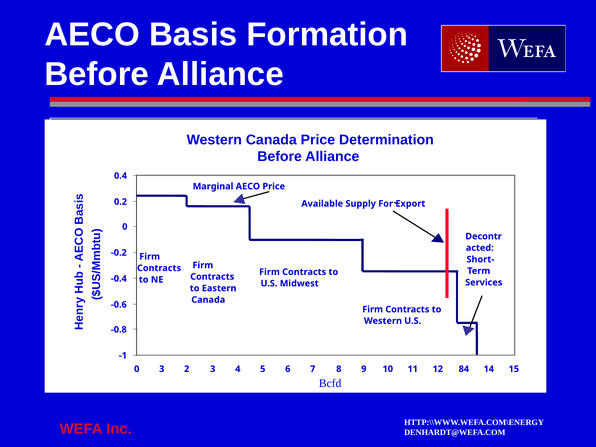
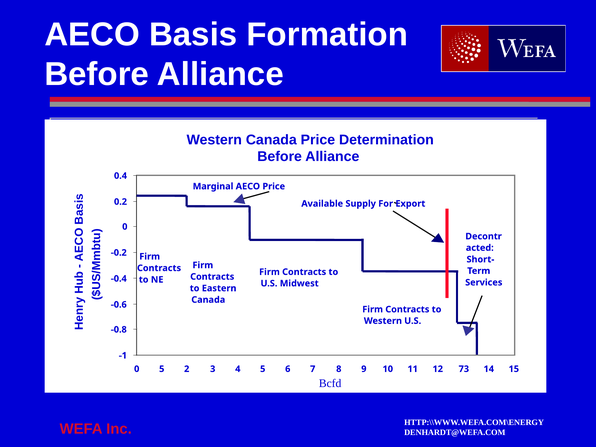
0 3: 3 -> 5
84: 84 -> 73
